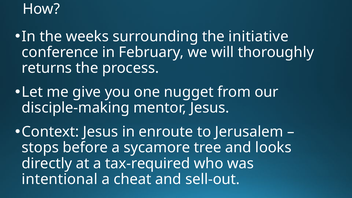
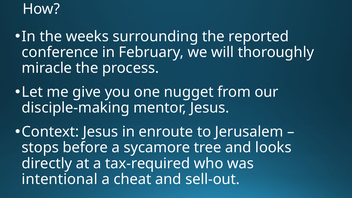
initiative: initiative -> reported
returns: returns -> miracle
